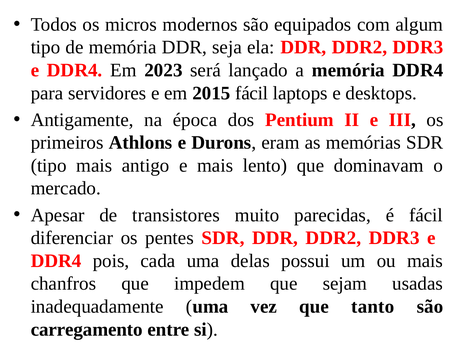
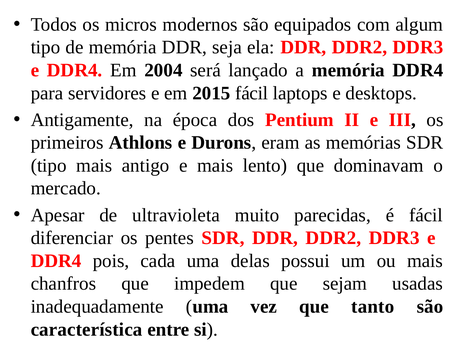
2023: 2023 -> 2004
transistores: transistores -> ultravioleta
carregamento: carregamento -> característica
